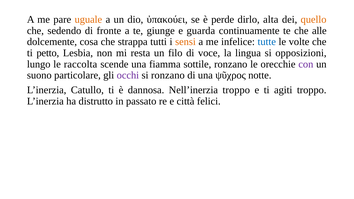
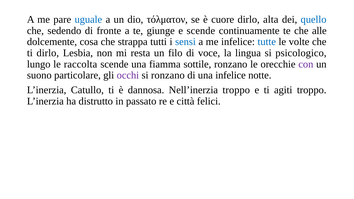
uguale colour: orange -> blue
ὐπακούει: ὐπακούει -> τόλματον
perde: perde -> cuore
quello colour: orange -> blue
e guarda: guarda -> scende
sensi colour: orange -> blue
ti petto: petto -> dirlo
opposizioni: opposizioni -> psicologico
una ψῦχρος: ψῦχρος -> infelice
